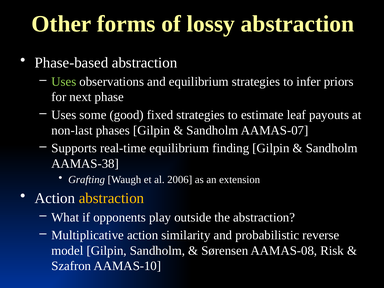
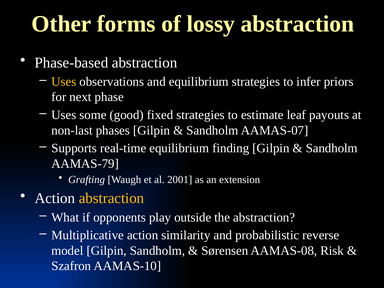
Uses at (64, 82) colour: light green -> yellow
AAMAS-38: AAMAS-38 -> AAMAS-79
2006: 2006 -> 2001
